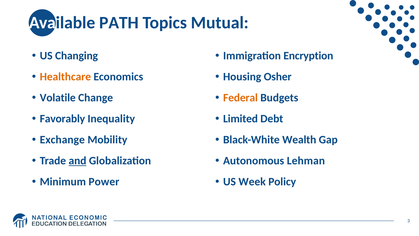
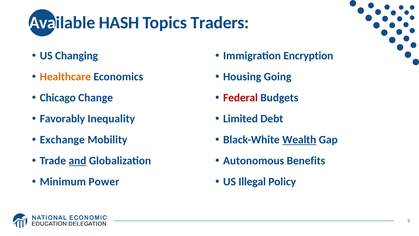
PATH: PATH -> HASH
Mutual: Mutual -> Traders
Osher: Osher -> Going
Volatile: Volatile -> Chicago
Federal colour: orange -> red
Wealth underline: none -> present
Lehman: Lehman -> Benefits
Week: Week -> Illegal
